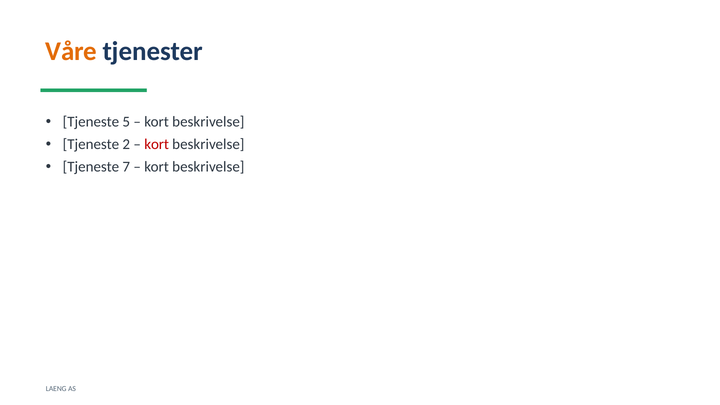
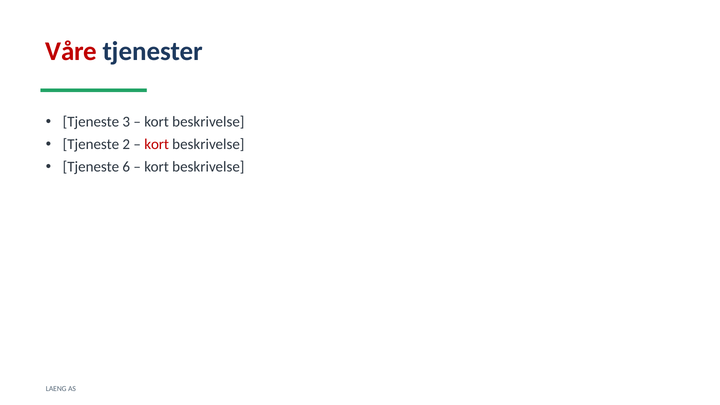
Våre colour: orange -> red
5: 5 -> 3
7: 7 -> 6
